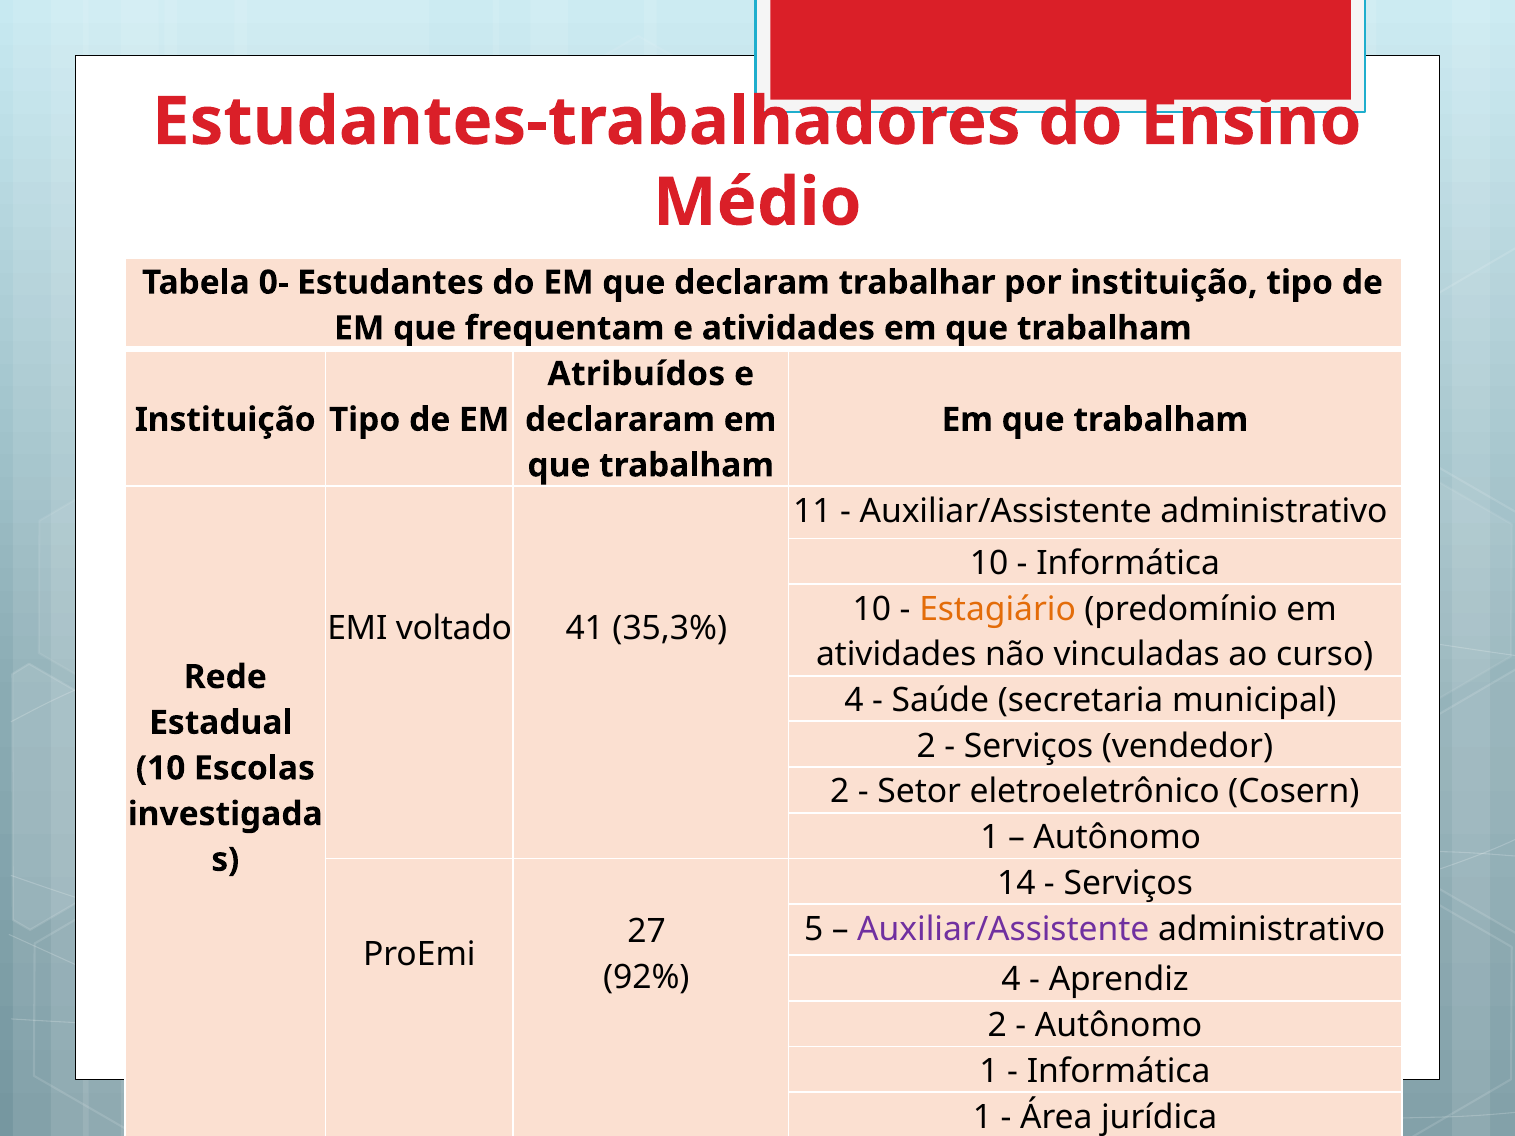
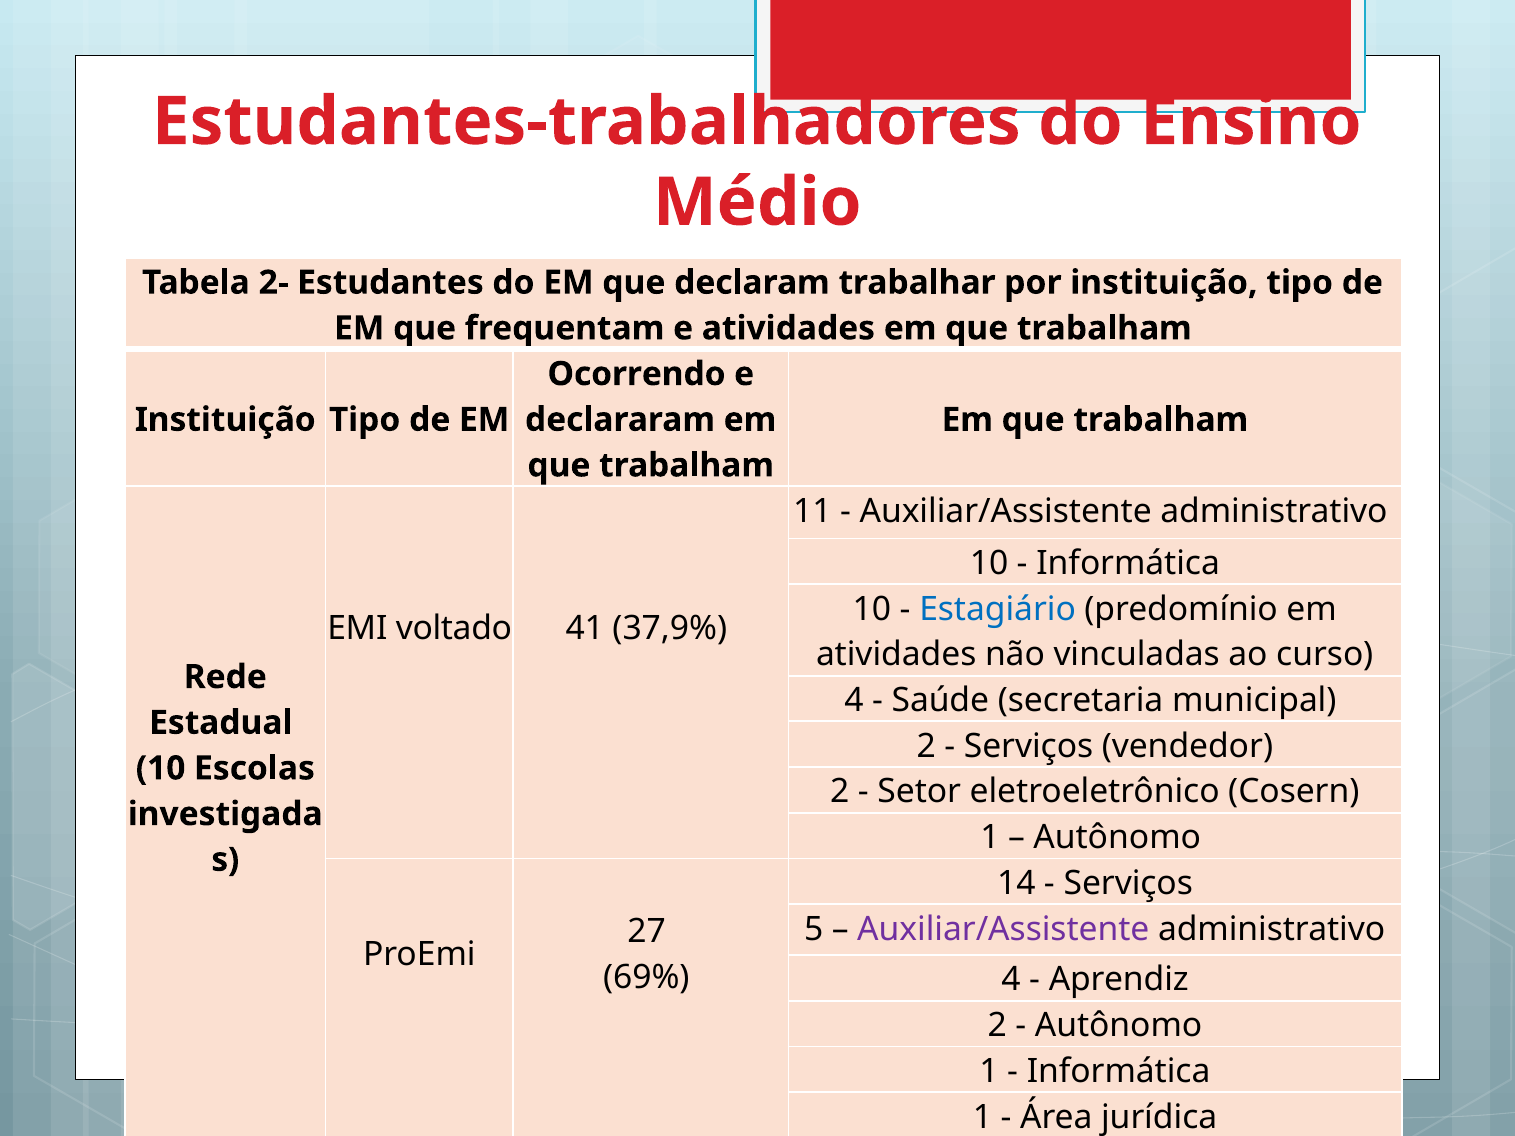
0-: 0- -> 2-
Atribuídos: Atribuídos -> Ocorrendo
Estagiário colour: orange -> blue
35,3%: 35,3% -> 37,9%
92%: 92% -> 69%
